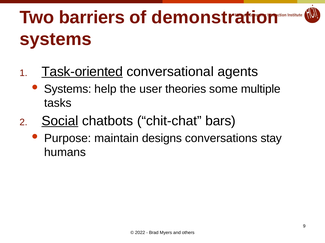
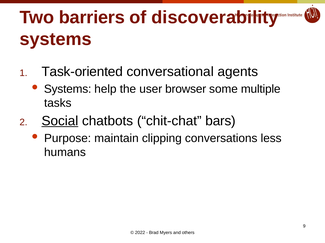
demonstration: demonstration -> discoverability
Task-oriented underline: present -> none
theories: theories -> browser
designs: designs -> clipping
stay: stay -> less
